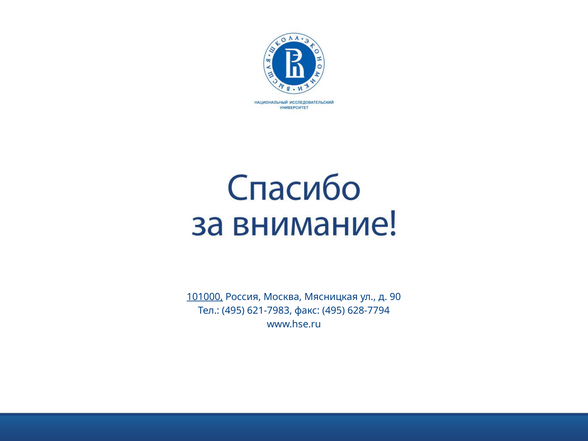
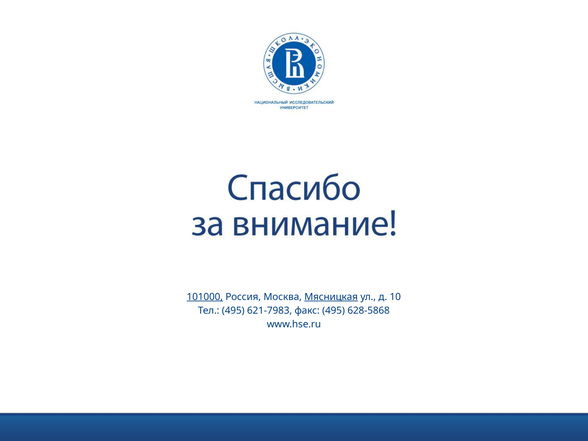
Мясницкая underline: none -> present
90: 90 -> 10
628-7794: 628-7794 -> 628-5868
